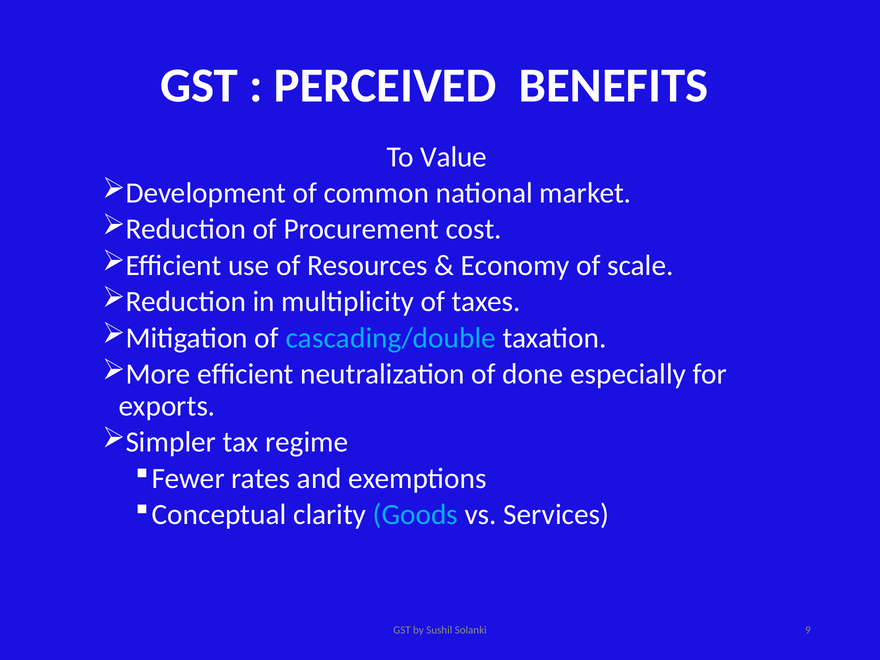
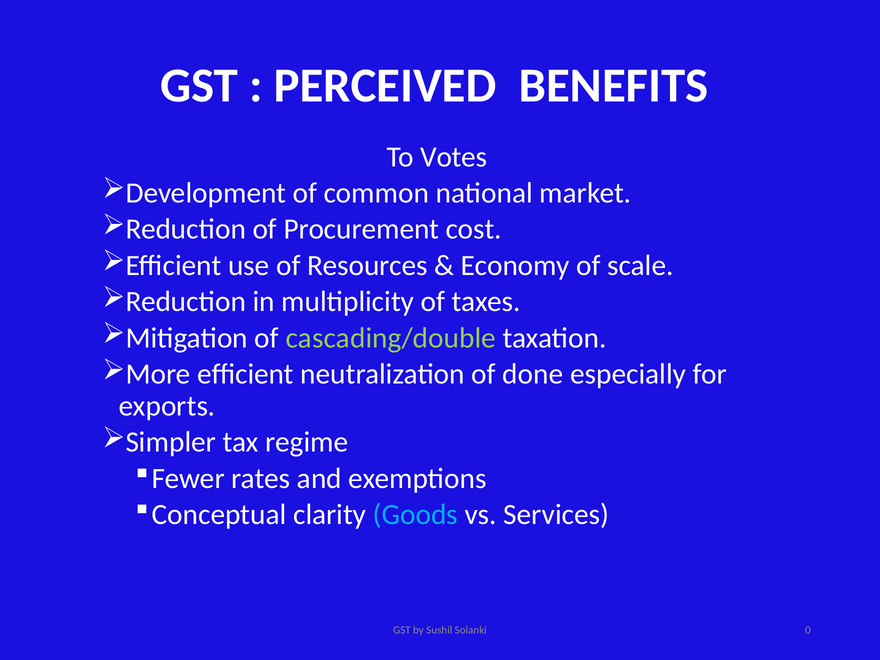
Value: Value -> Votes
cascading/double colour: light blue -> light green
9: 9 -> 0
